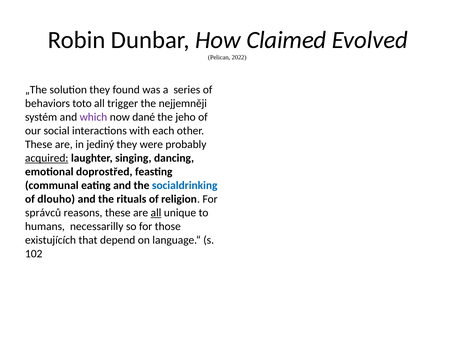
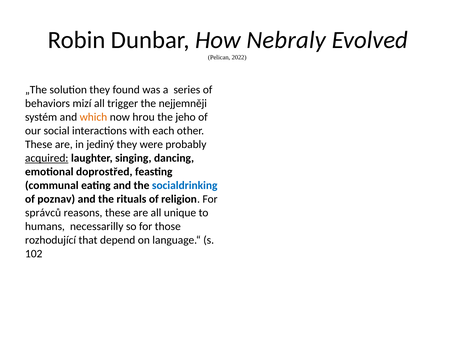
Claimed: Claimed -> Nebraly
toto: toto -> mizí
which colour: purple -> orange
dané: dané -> hrou
dlouho: dlouho -> poznav
all at (156, 213) underline: present -> none
existujících: existujících -> rozhodující
